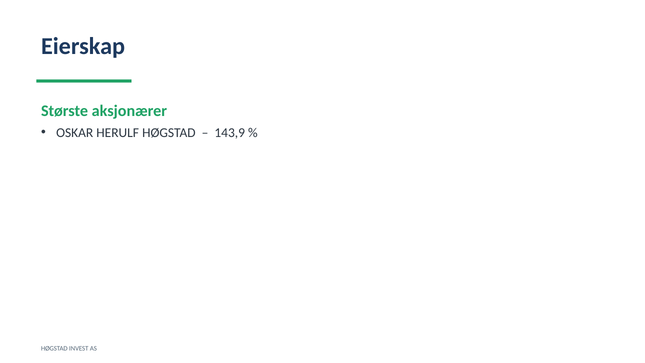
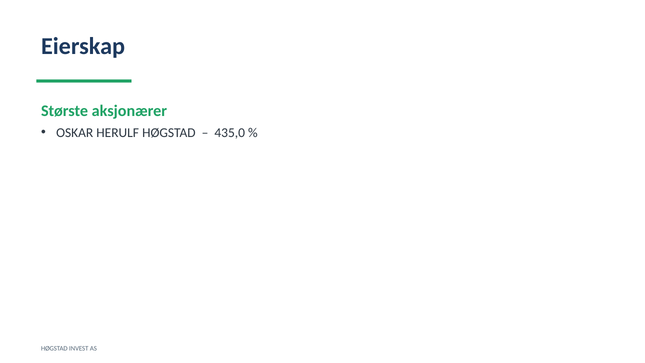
143,9: 143,9 -> 435,0
